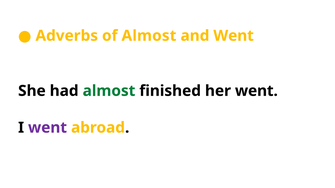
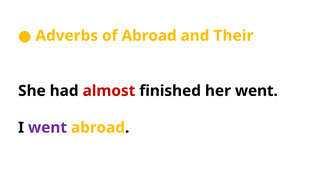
of Almost: Almost -> Abroad
and Went: Went -> Their
almost at (109, 91) colour: green -> red
